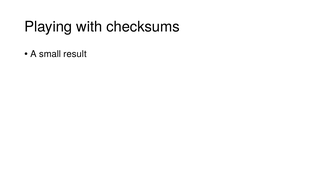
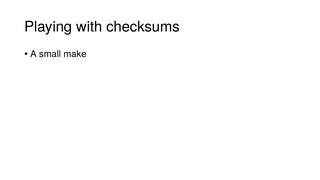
result: result -> make
